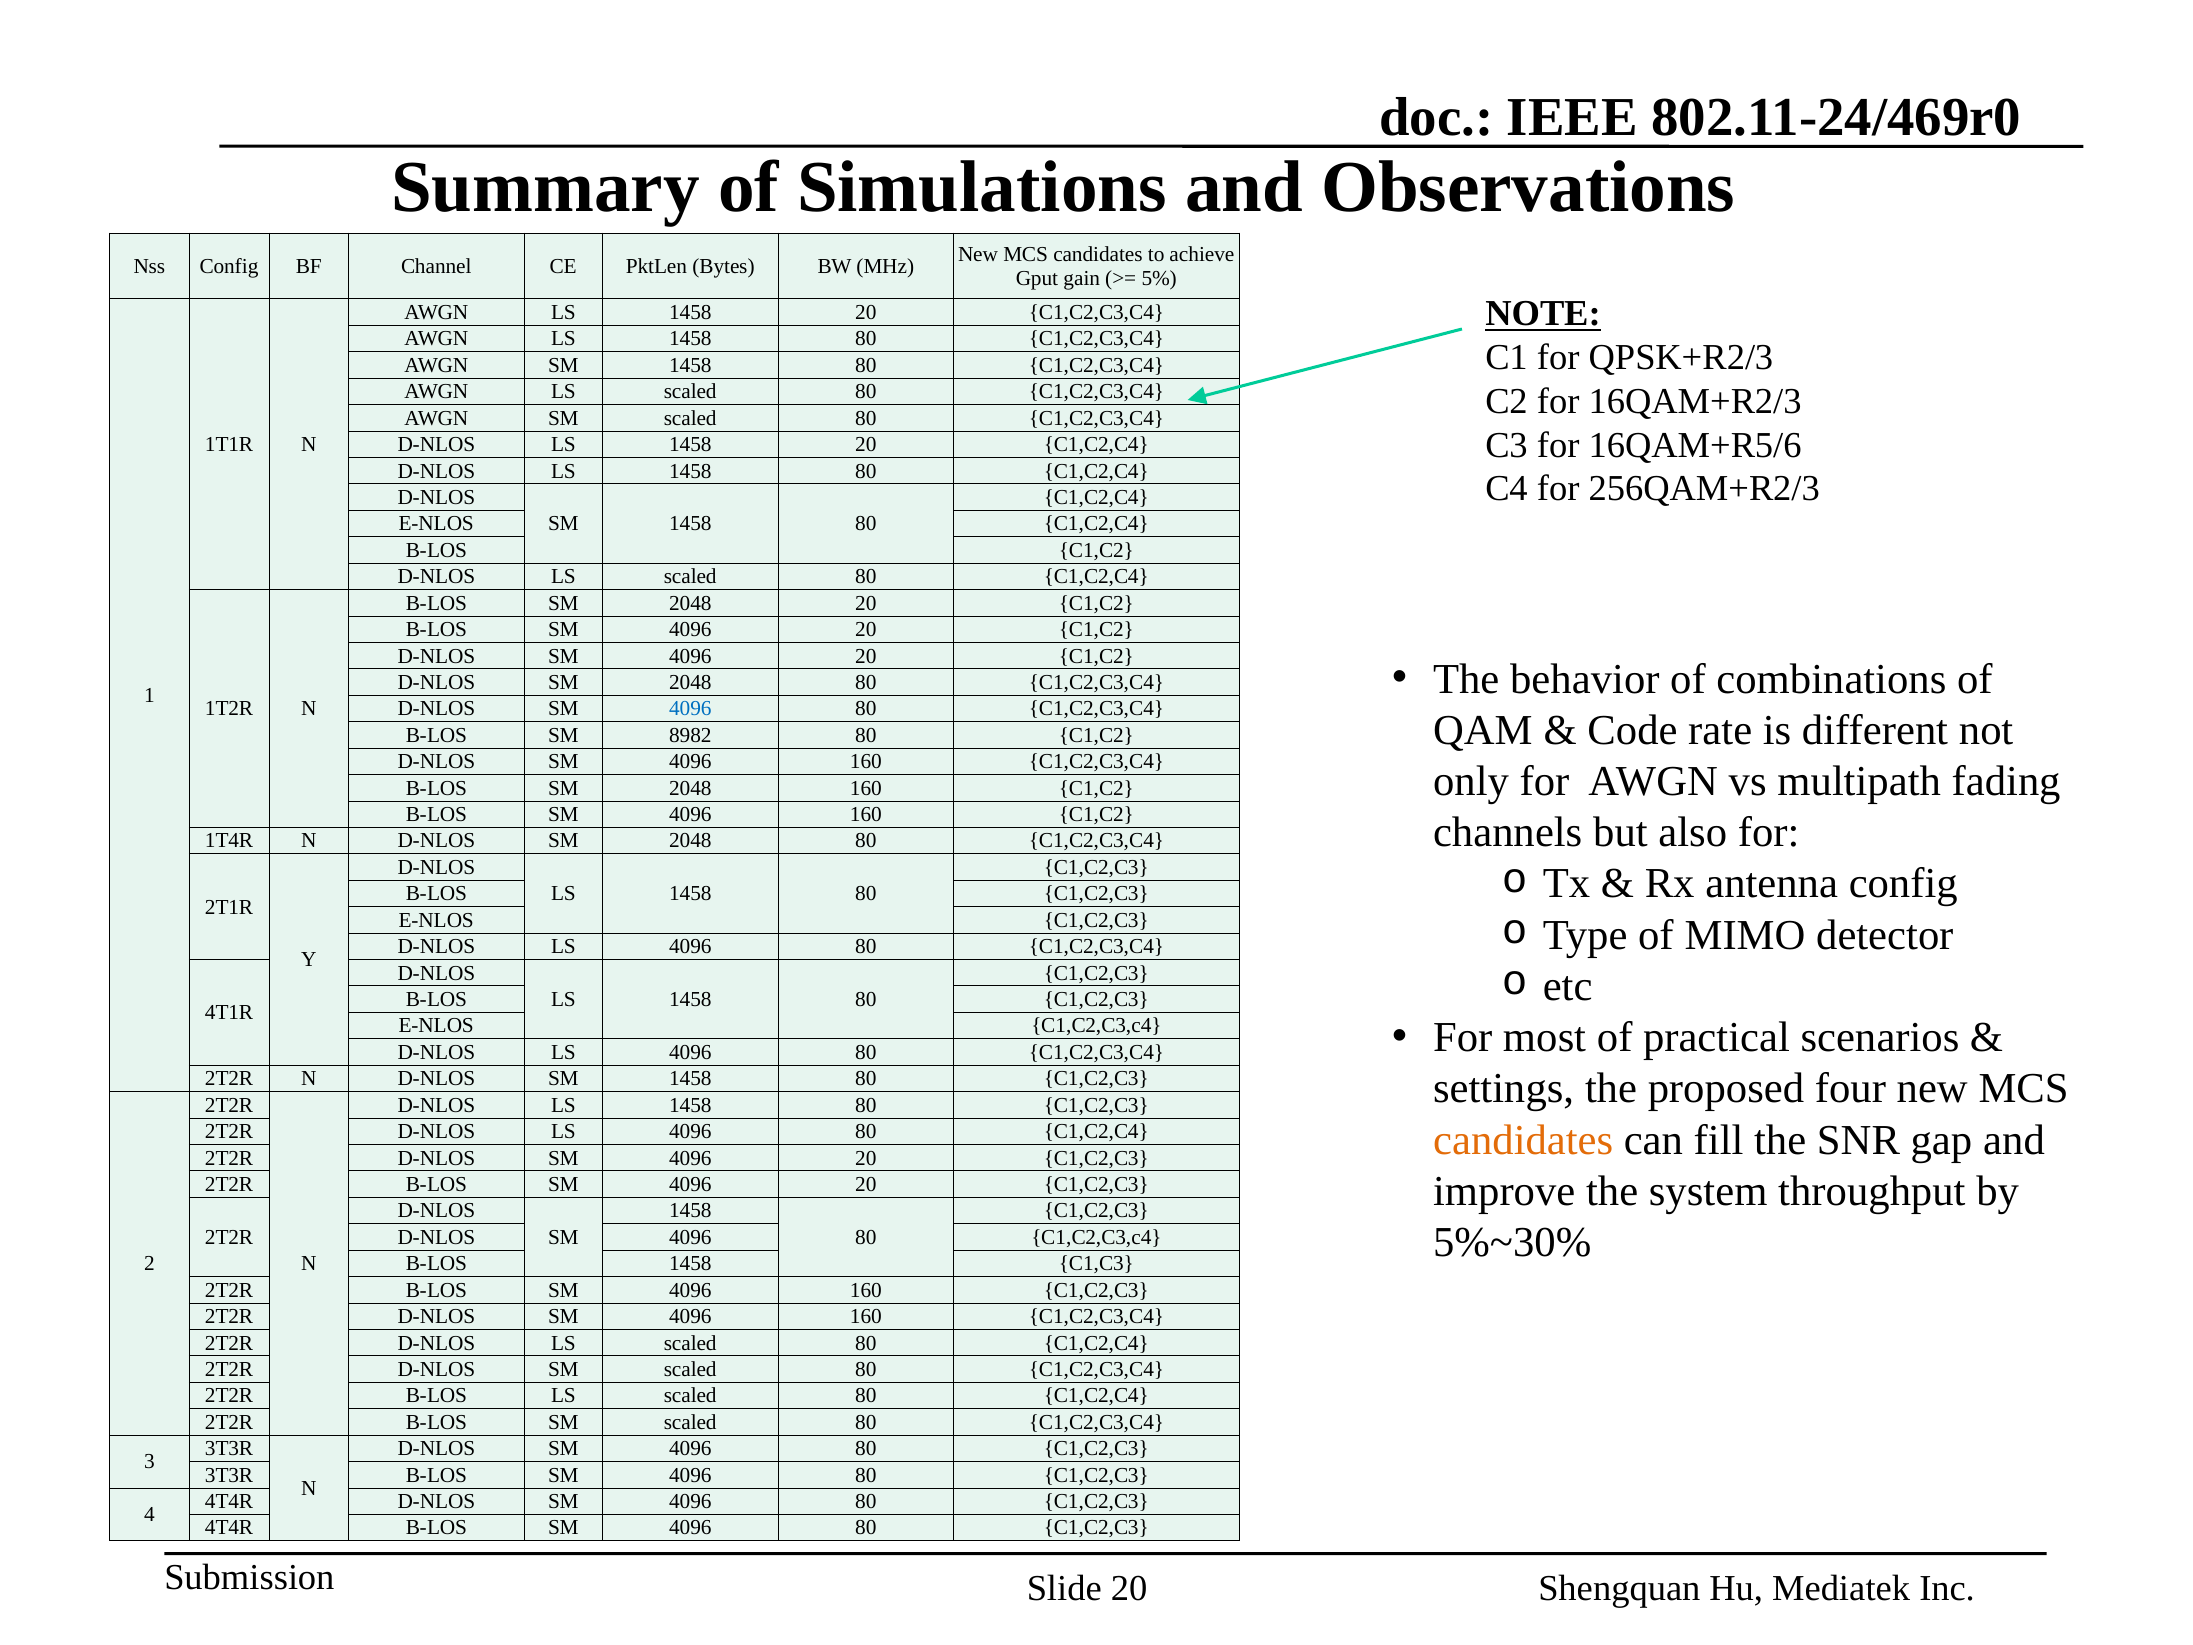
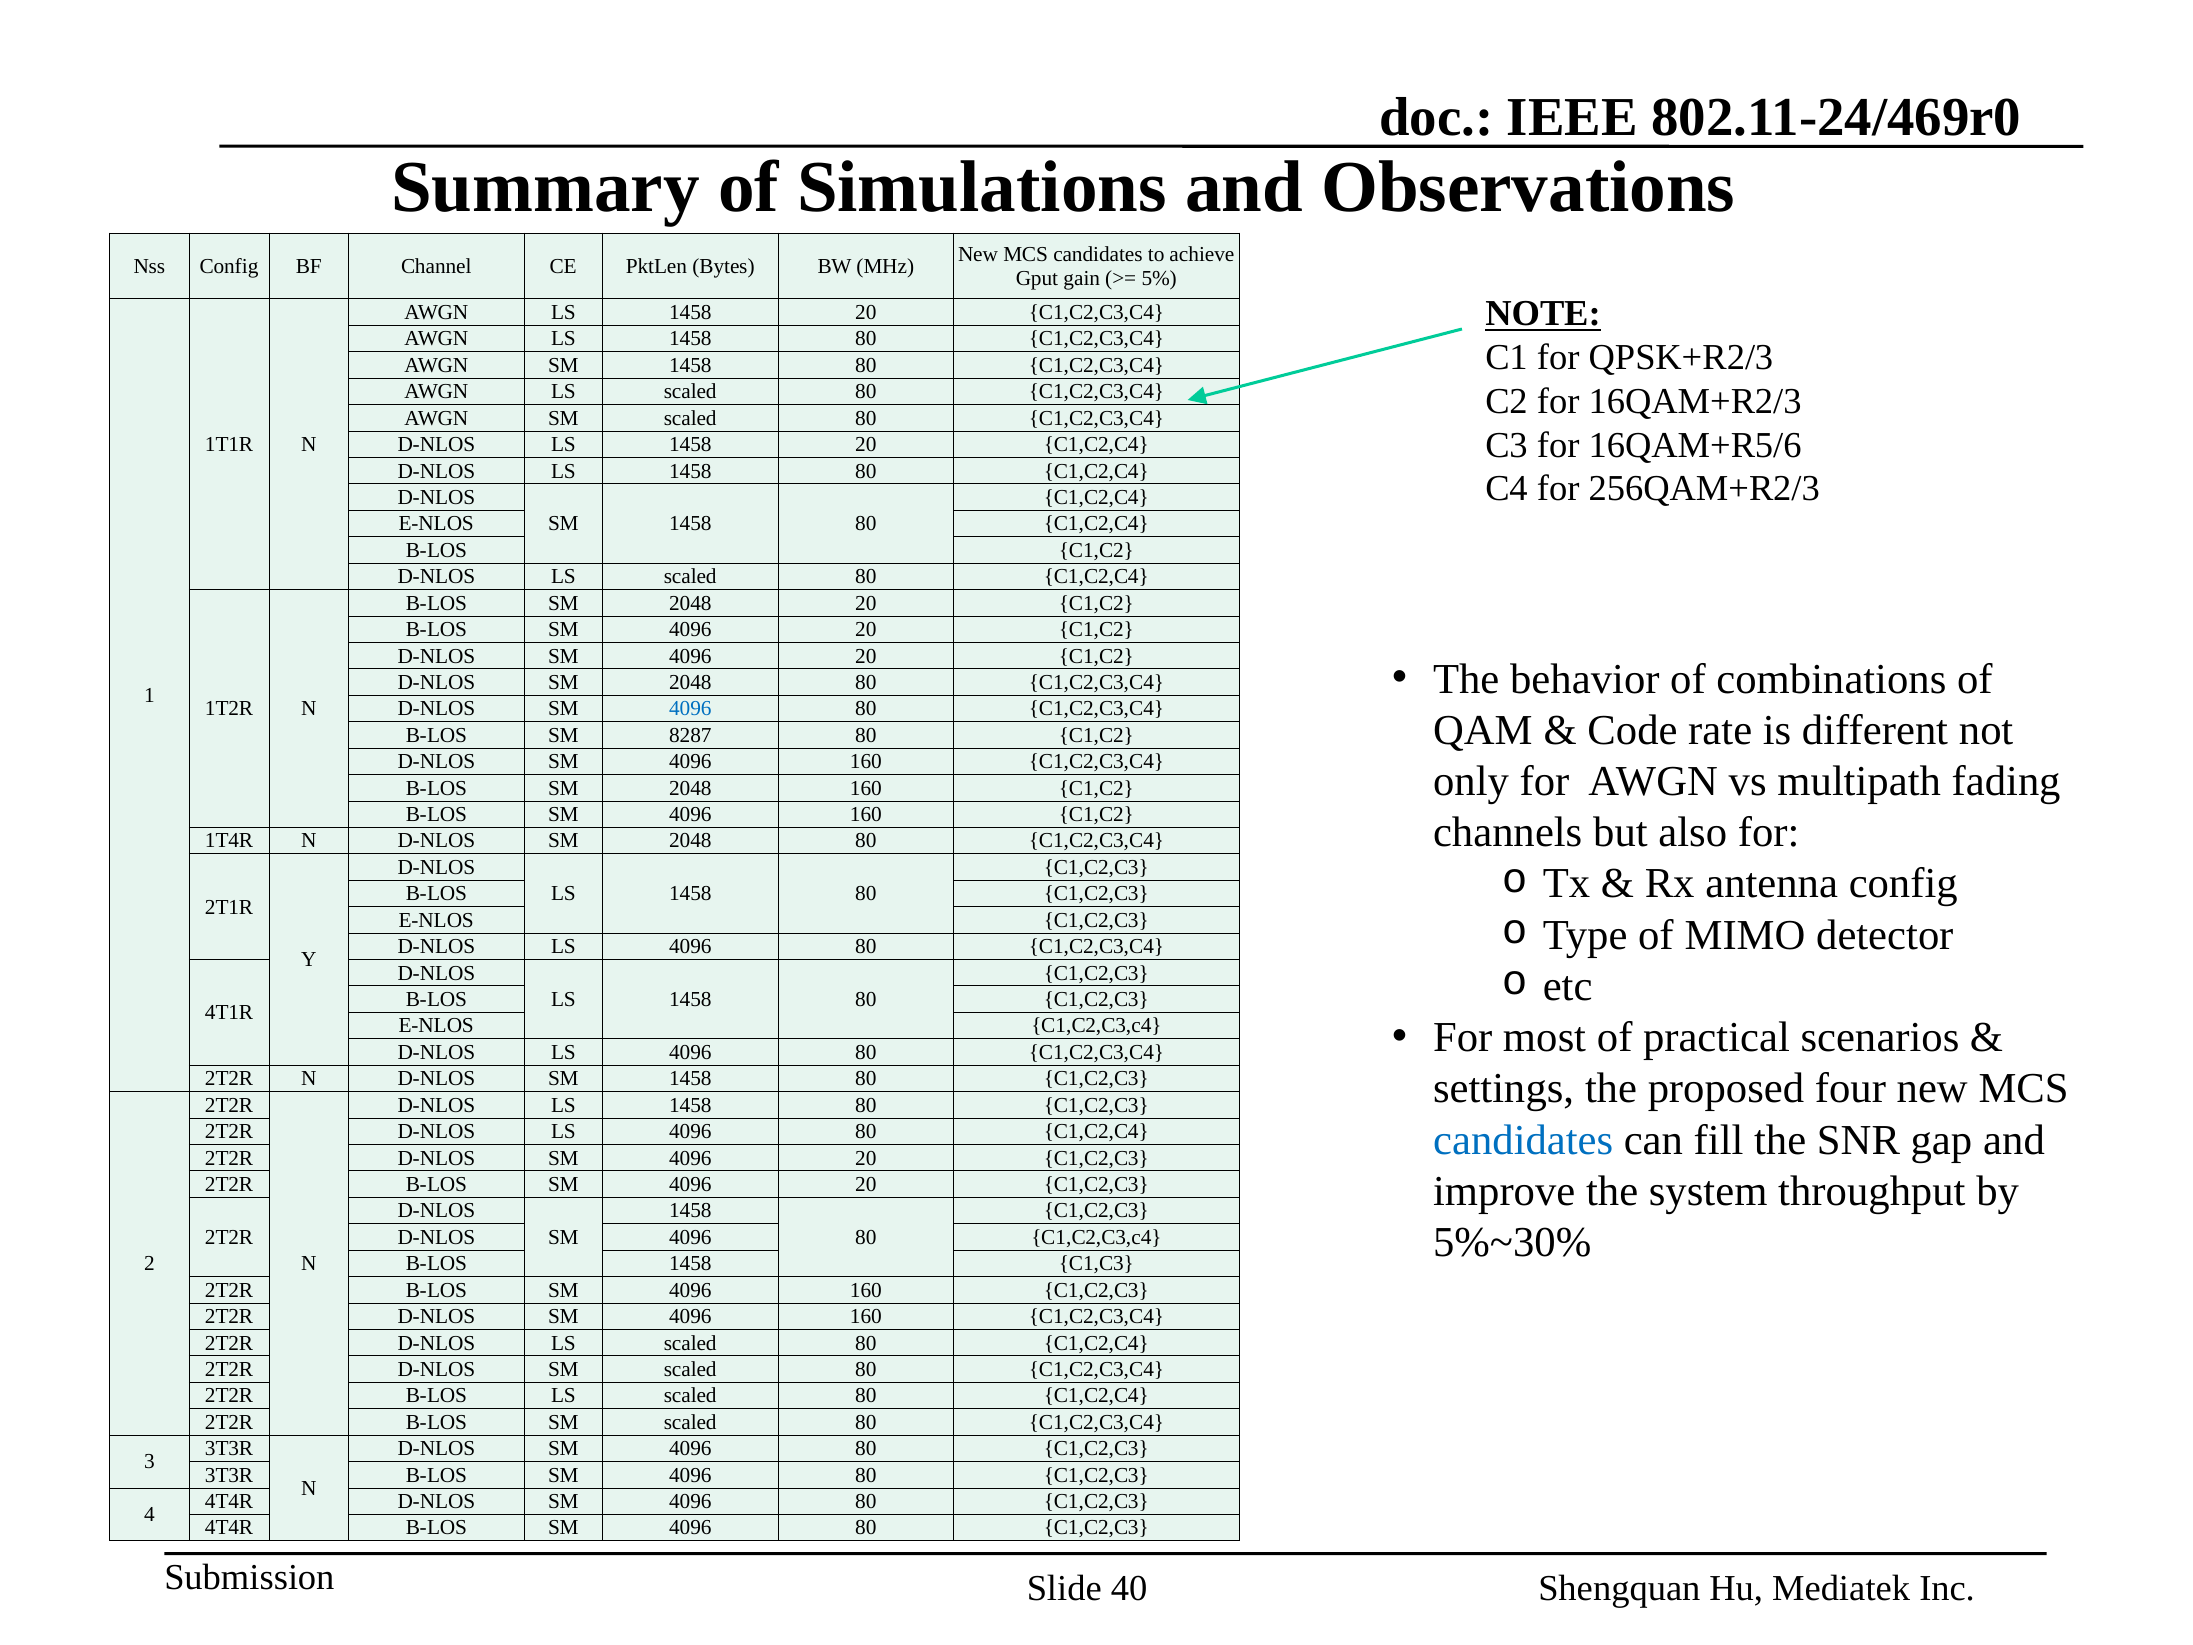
8982: 8982 -> 8287
candidates at (1523, 1140) colour: orange -> blue
Slide 20: 20 -> 40
